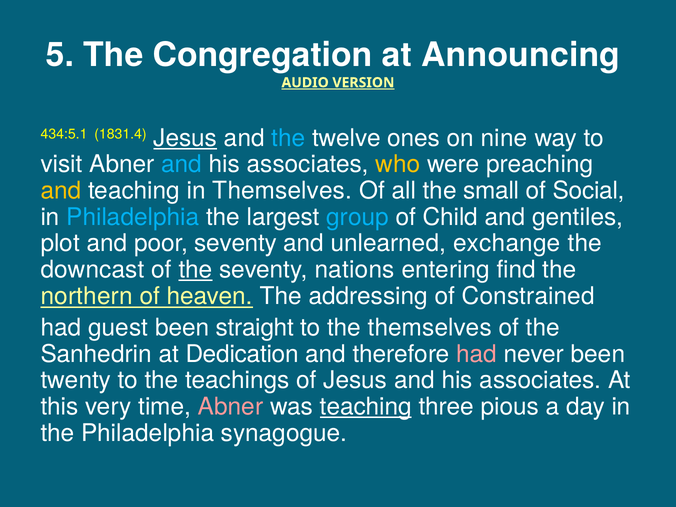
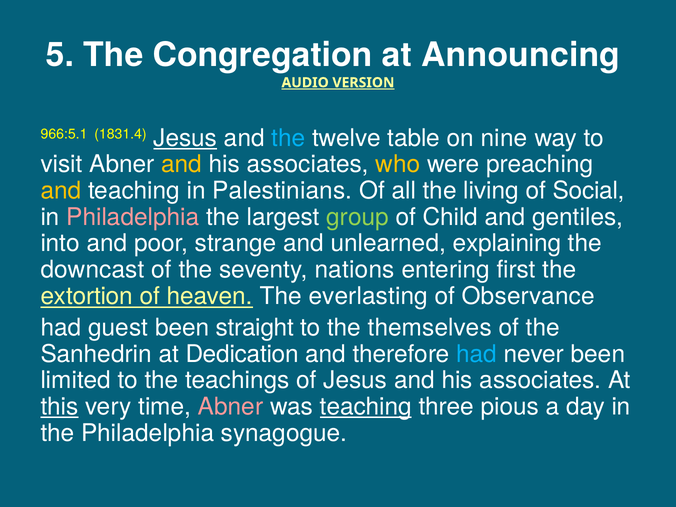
434:5.1: 434:5.1 -> 966:5.1
ones: ones -> table
and at (182, 164) colour: light blue -> yellow
in Themselves: Themselves -> Palestinians
small: small -> living
Philadelphia at (133, 217) colour: light blue -> pink
group colour: light blue -> light green
plot: plot -> into
poor seventy: seventy -> strange
exchange: exchange -> explaining
the at (196, 270) underline: present -> none
find: find -> first
northern: northern -> extortion
addressing: addressing -> everlasting
Constrained: Constrained -> Observance
had at (477, 354) colour: pink -> light blue
twenty: twenty -> limited
this underline: none -> present
